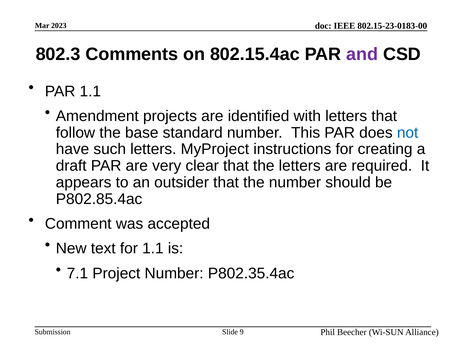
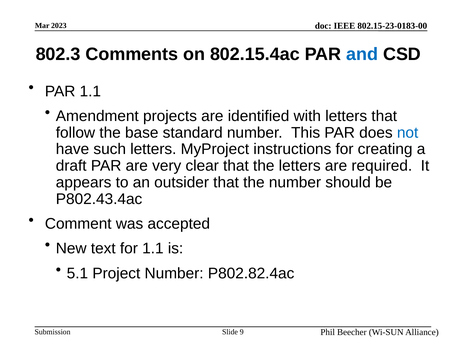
and colour: purple -> blue
P802.85.4ac: P802.85.4ac -> P802.43.4ac
7.1: 7.1 -> 5.1
P802.35.4ac: P802.35.4ac -> P802.82.4ac
